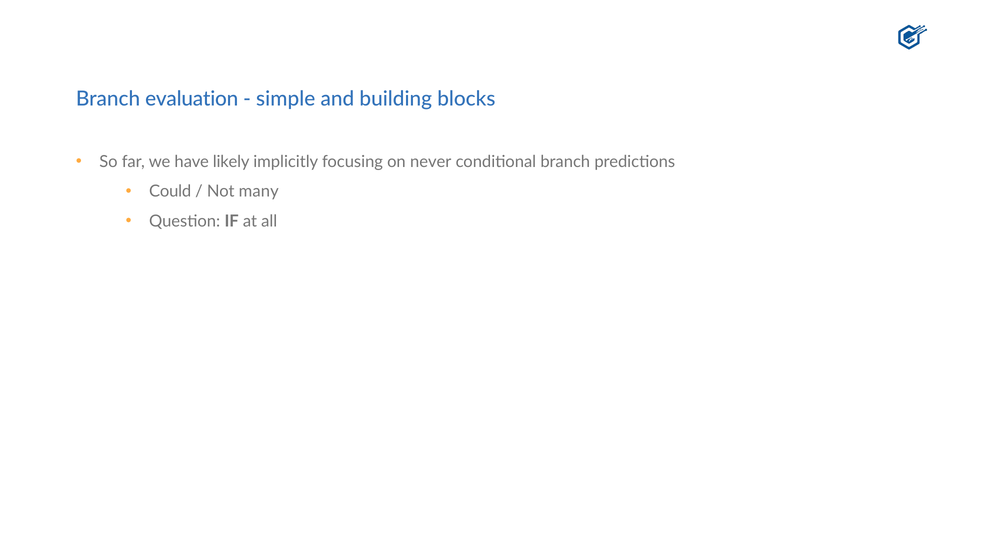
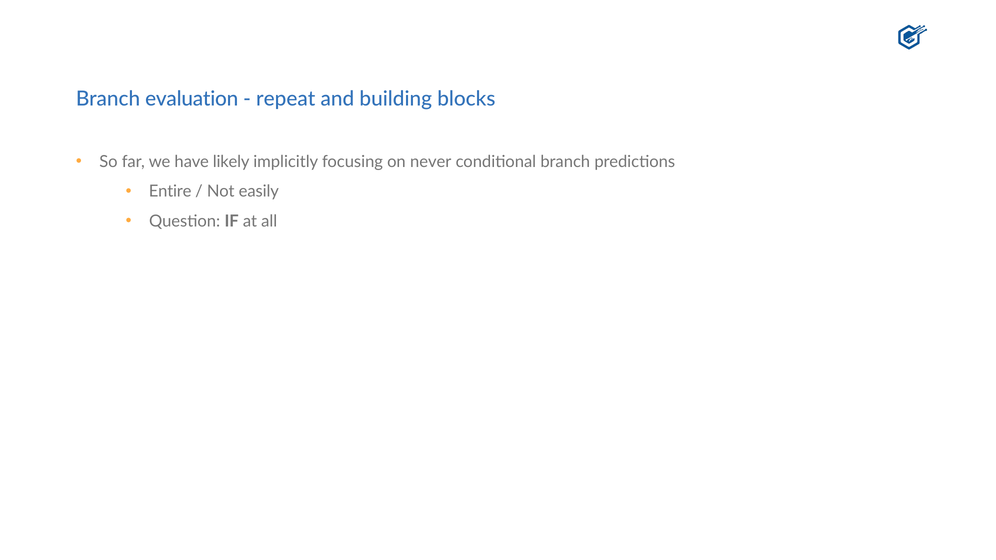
simple: simple -> repeat
Could: Could -> Entire
many: many -> easily
